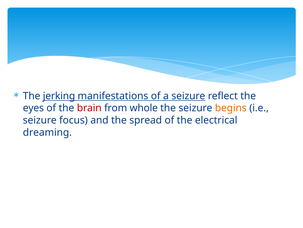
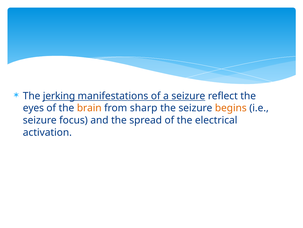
brain colour: red -> orange
whole: whole -> sharp
dreaming: dreaming -> activation
